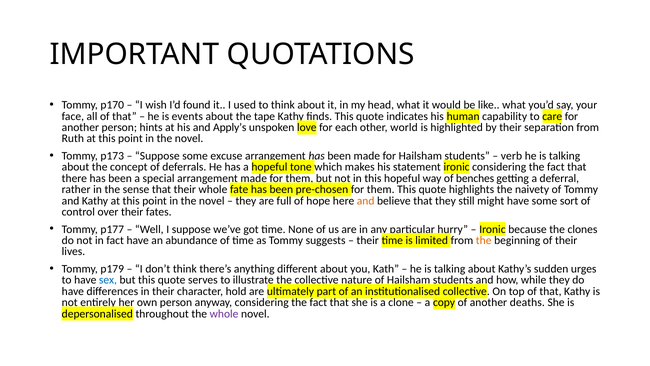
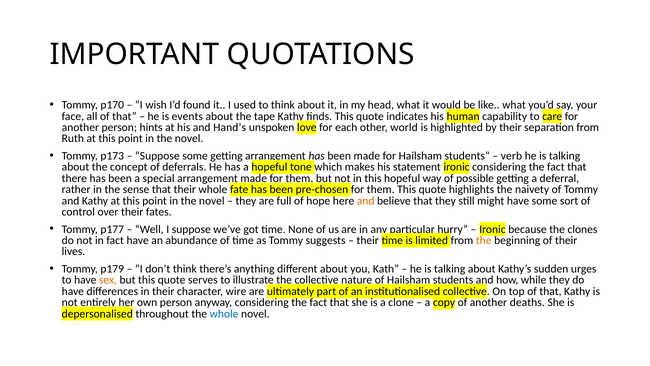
Apply’s: Apply’s -> Hand’s
some excuse: excuse -> getting
benches: benches -> possible
sex colour: blue -> orange
hold: hold -> wire
whole at (224, 313) colour: purple -> blue
